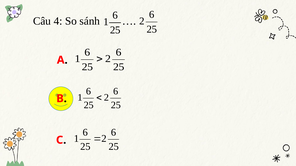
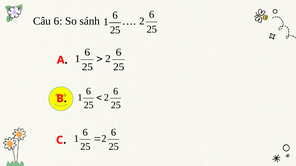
Câu 4: 4 -> 6
